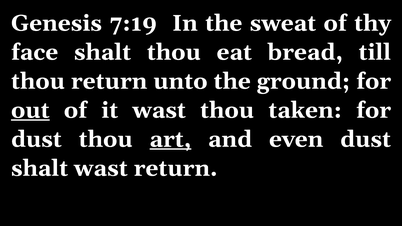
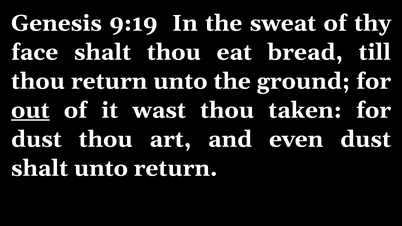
7:19: 7:19 -> 9:19
art underline: present -> none
shalt wast: wast -> unto
